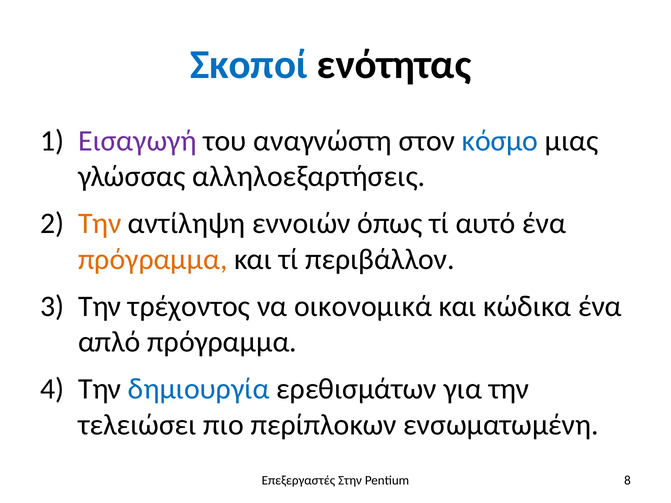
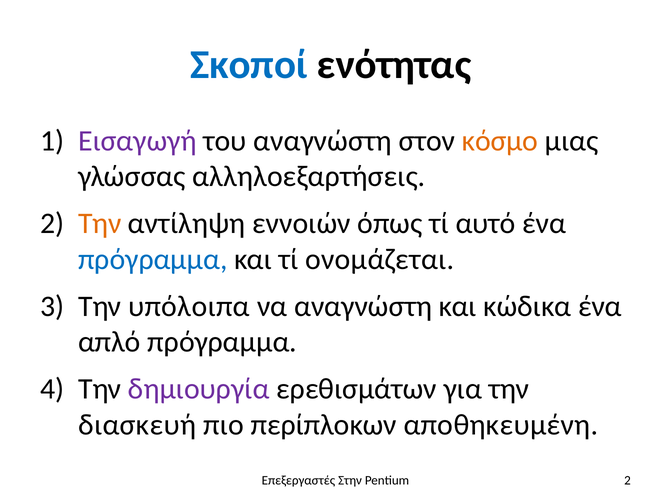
κόσμο colour: blue -> orange
πρόγραμμα at (153, 259) colour: orange -> blue
περιβάλλον: περιβάλλον -> ονομάζεται
τρέχοντος: τρέχοντος -> υπόλοιπα
να οικονομικά: οικονομικά -> αναγνώστη
δημιουργία colour: blue -> purple
τελειώσει: τελειώσει -> διασκευή
ενσωματωμένη: ενσωματωμένη -> αποθηκευμένη
Pentium 8: 8 -> 2
